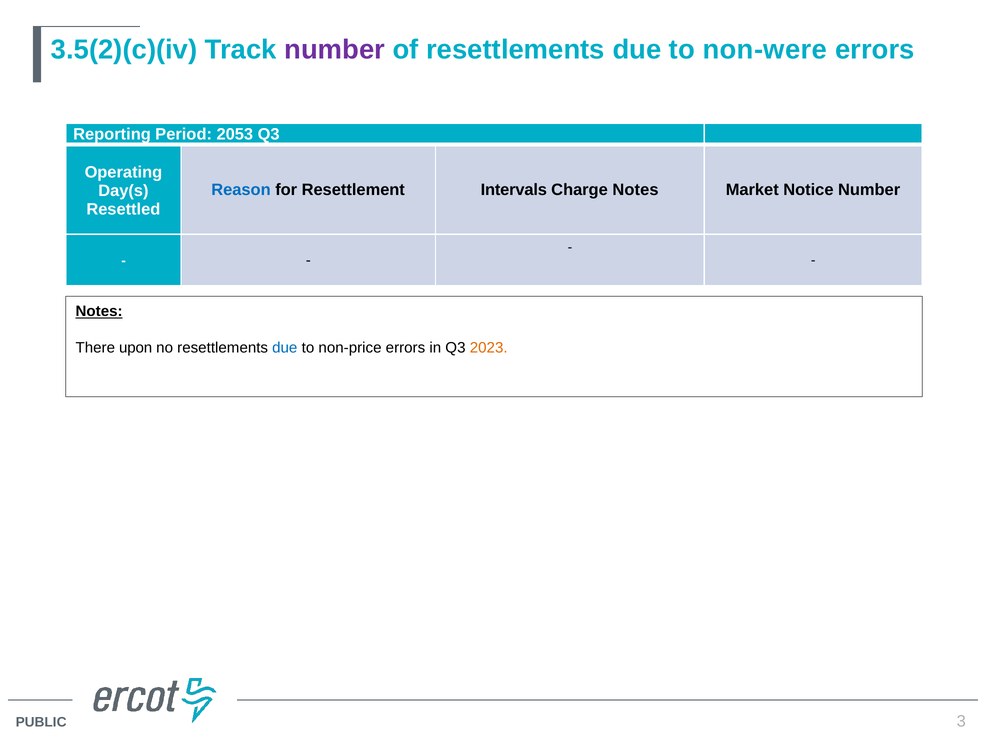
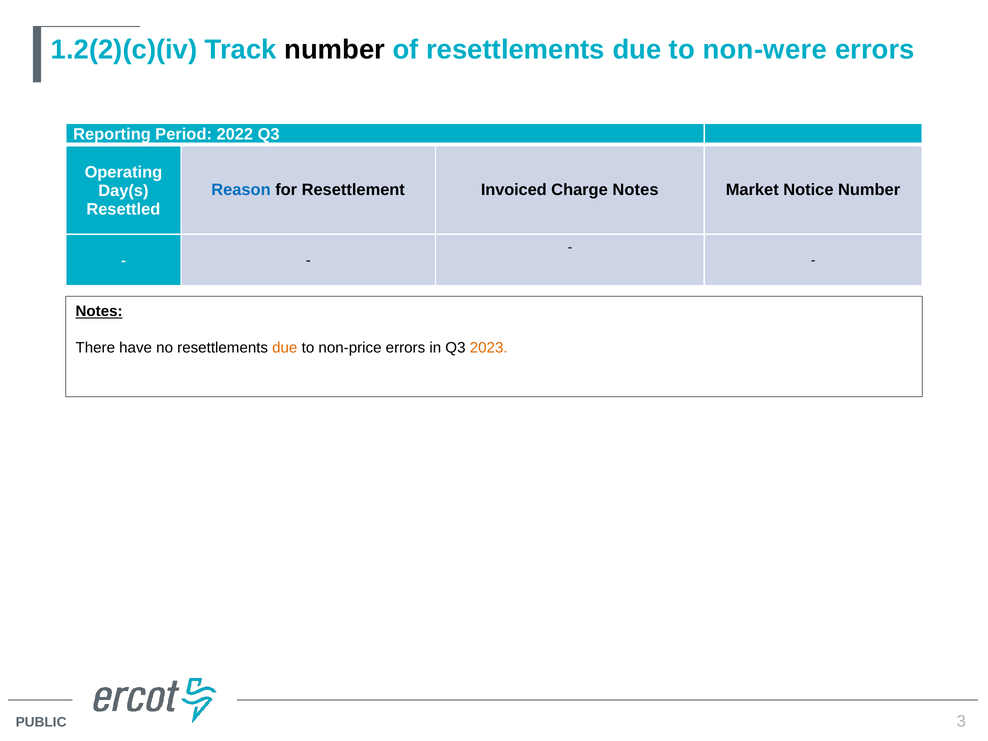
3.5(2)(c)(iv: 3.5(2)(c)(iv -> 1.2(2)(c)(iv
number at (335, 50) colour: purple -> black
2053: 2053 -> 2022
Intervals: Intervals -> Invoiced
upon: upon -> have
due at (285, 348) colour: blue -> orange
